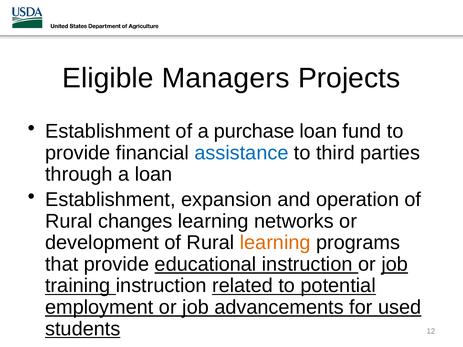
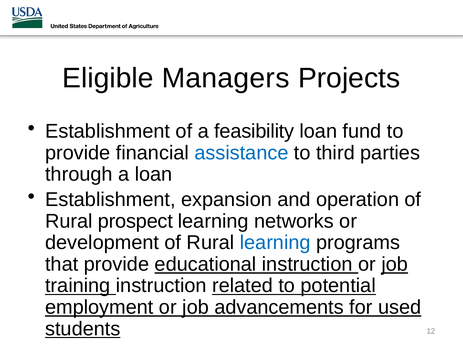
purchase: purchase -> feasibility
changes: changes -> prospect
learning at (275, 243) colour: orange -> blue
